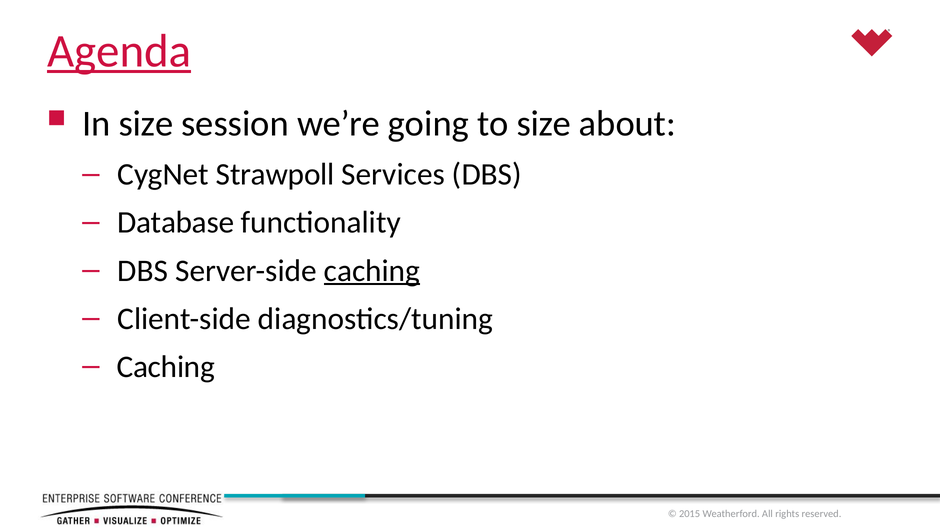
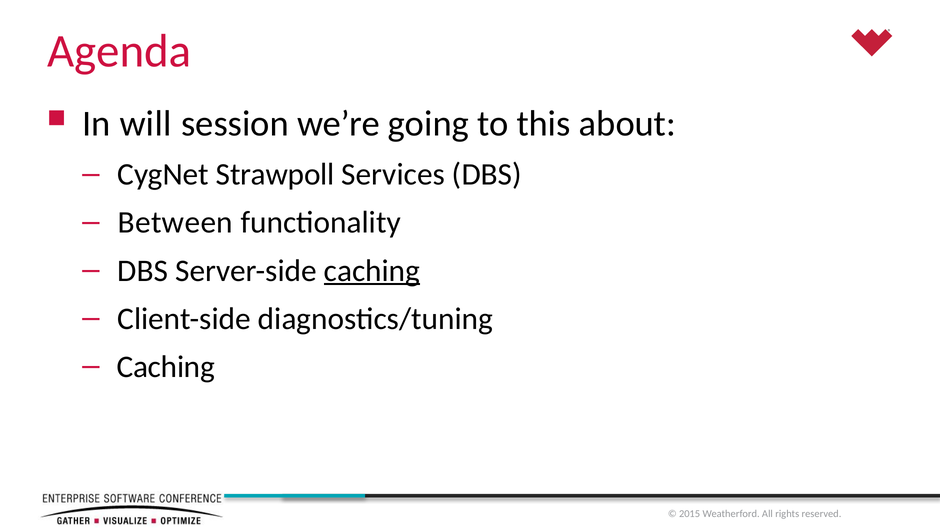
Agenda underline: present -> none
In size: size -> will
to size: size -> this
Database: Database -> Between
